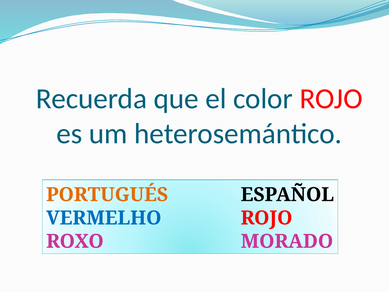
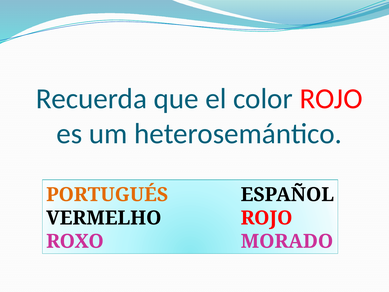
VERMELHO colour: blue -> black
